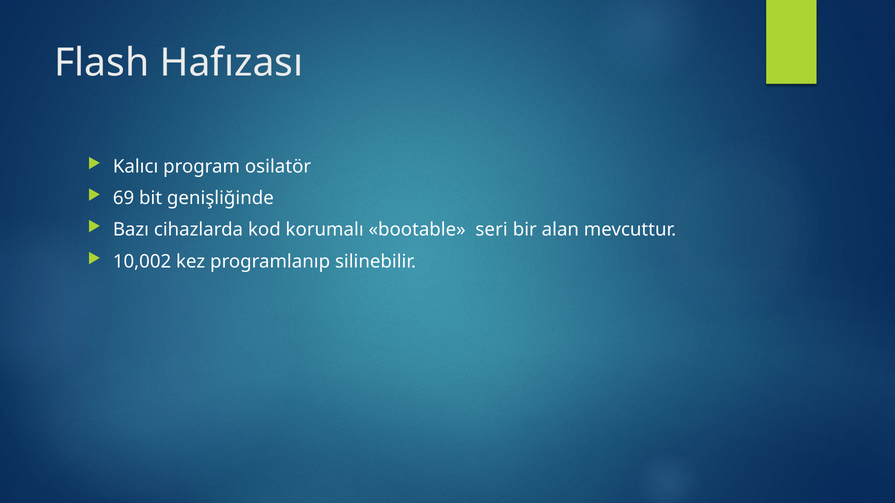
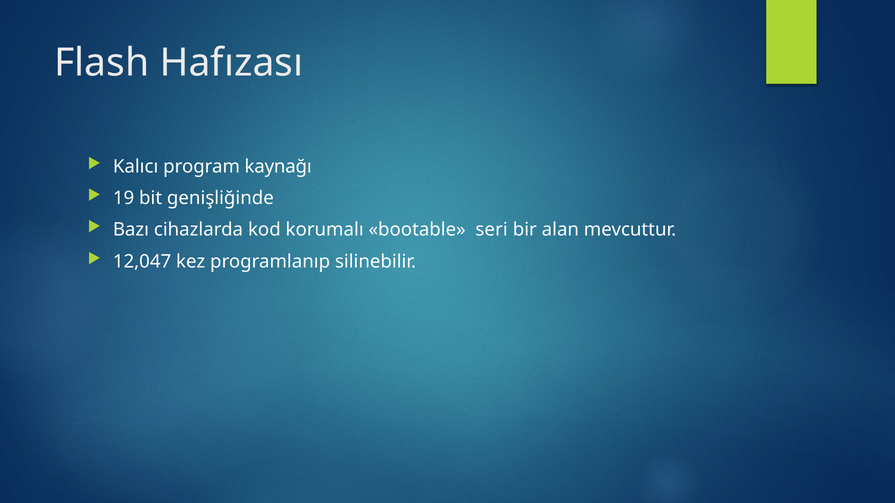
osilatör: osilatör -> kaynağı
69: 69 -> 19
10,002: 10,002 -> 12,047
